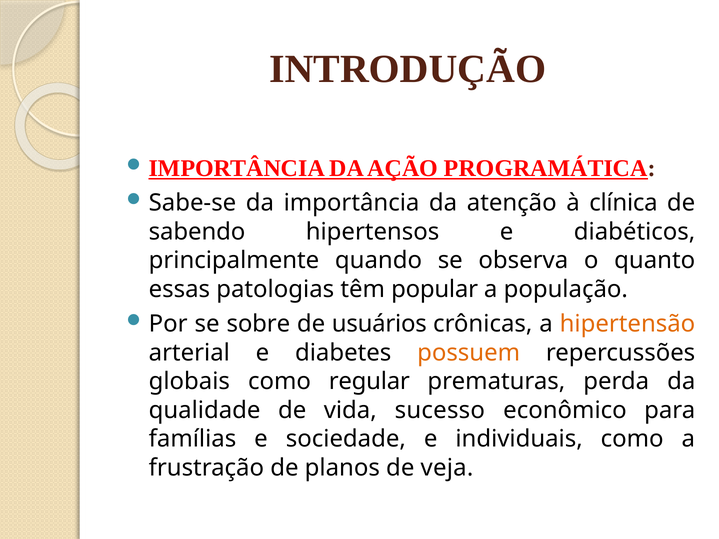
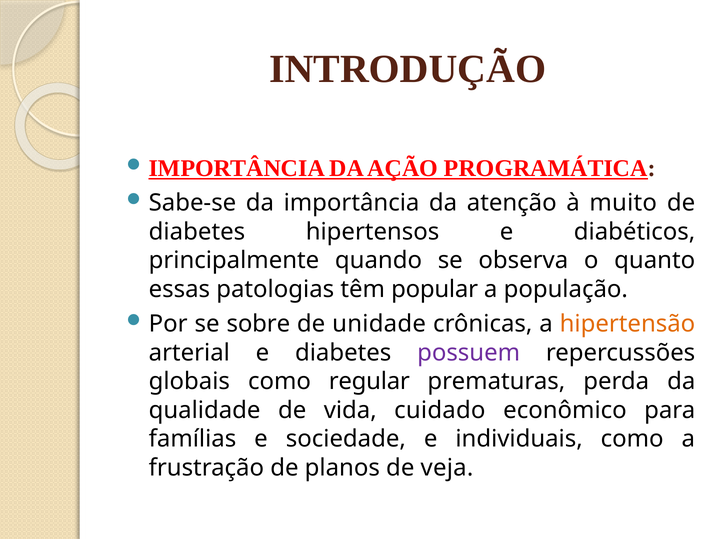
clínica: clínica -> muito
sabendo at (197, 232): sabendo -> diabetes
usuários: usuários -> unidade
possuem colour: orange -> purple
sucesso: sucesso -> cuidado
